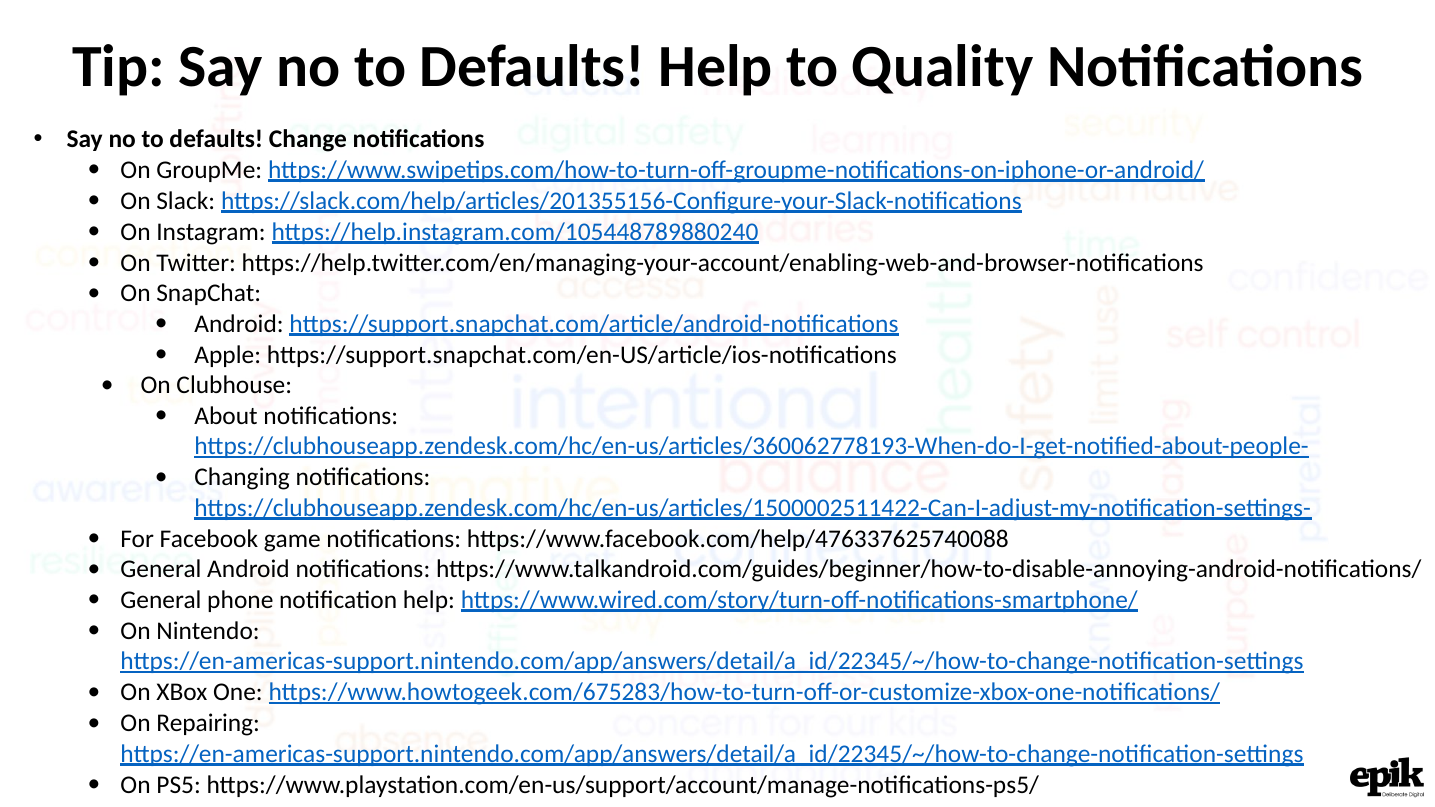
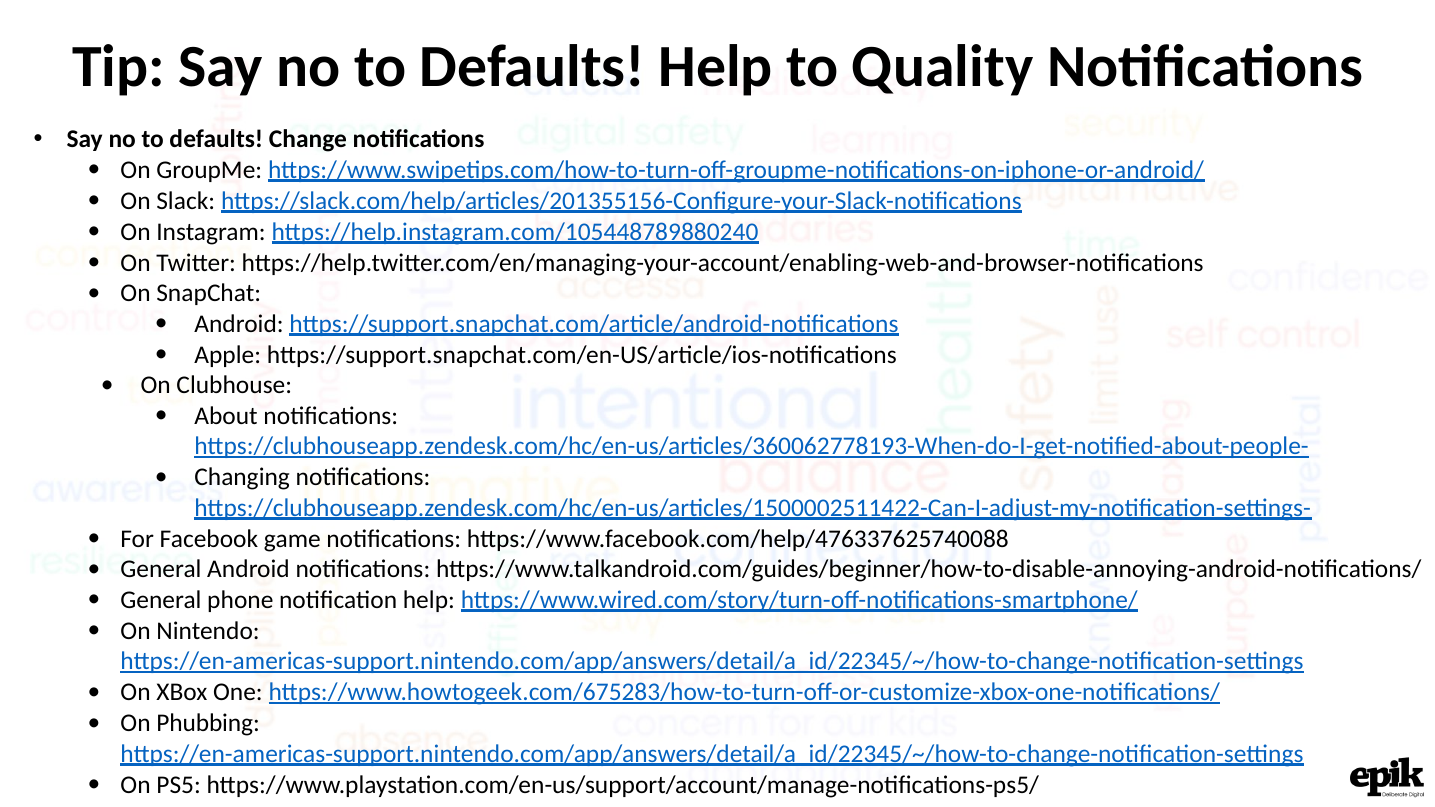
Repairing: Repairing -> Phubbing
